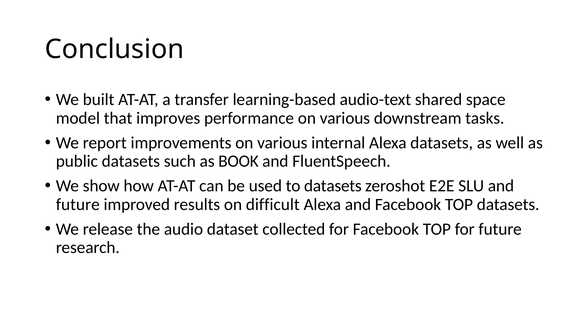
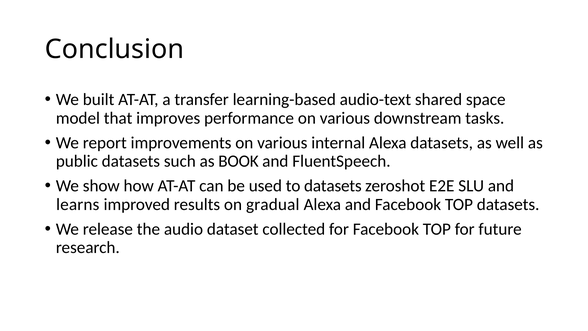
future at (78, 204): future -> learns
difficult: difficult -> gradual
